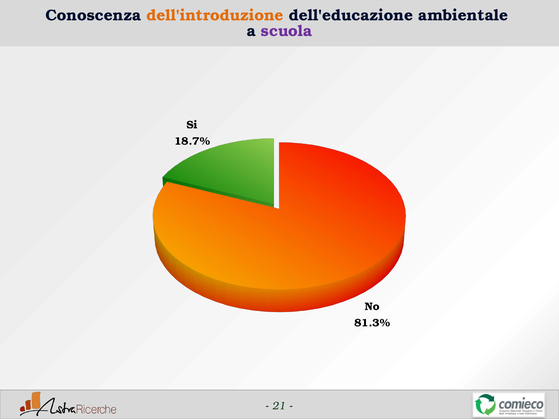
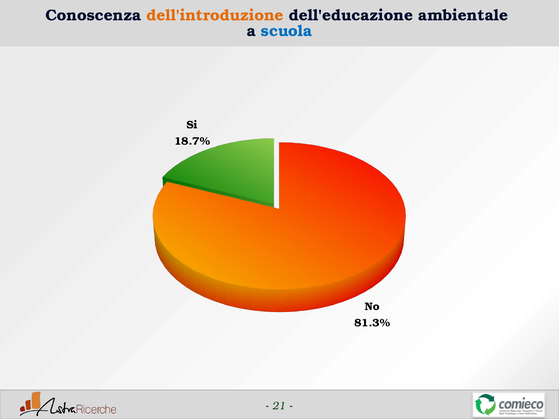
scuola colour: purple -> blue
